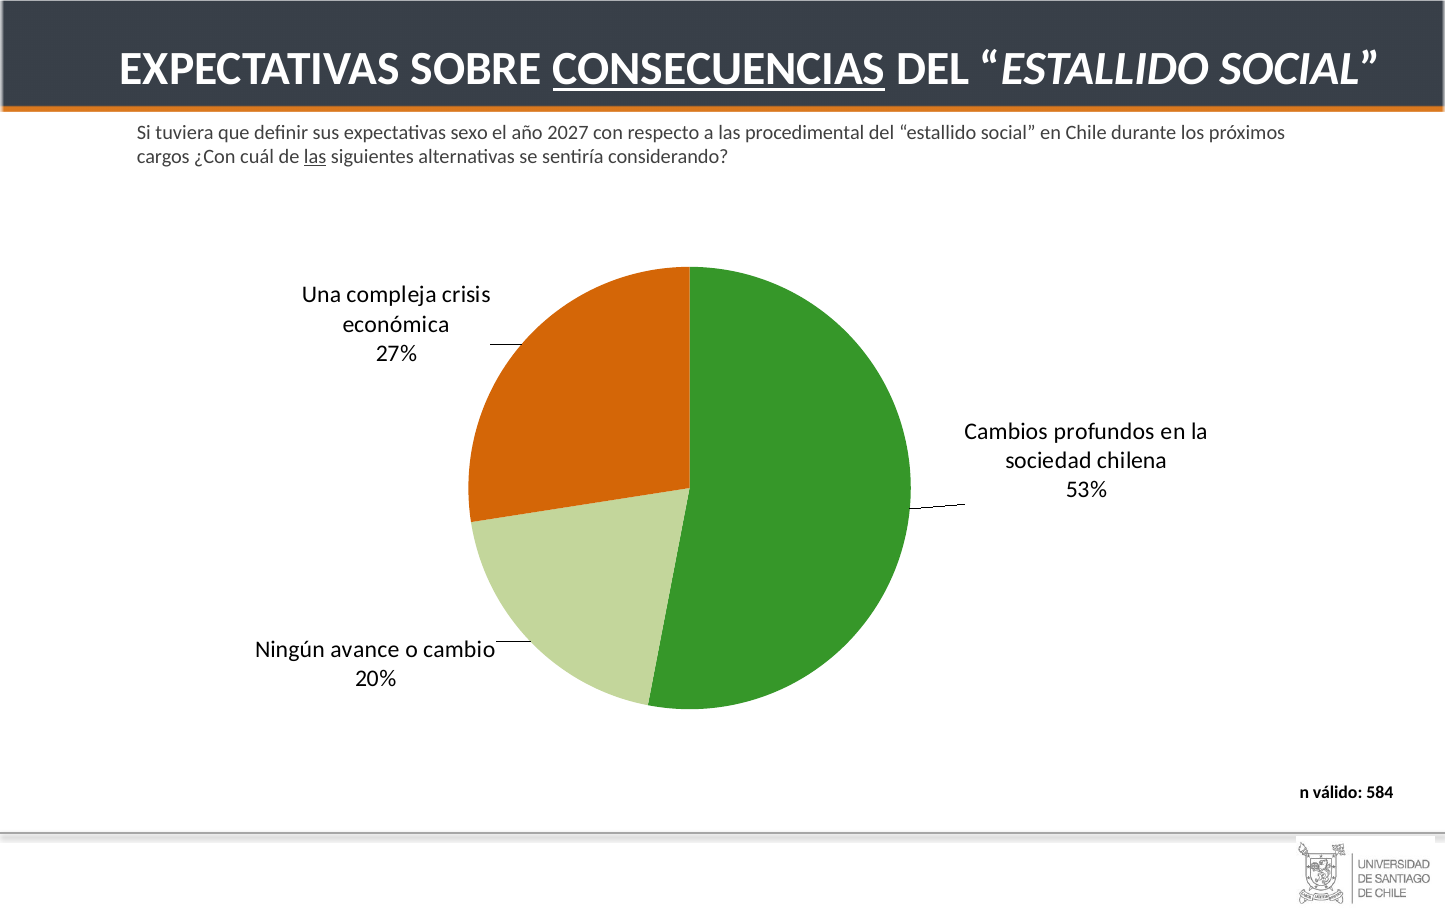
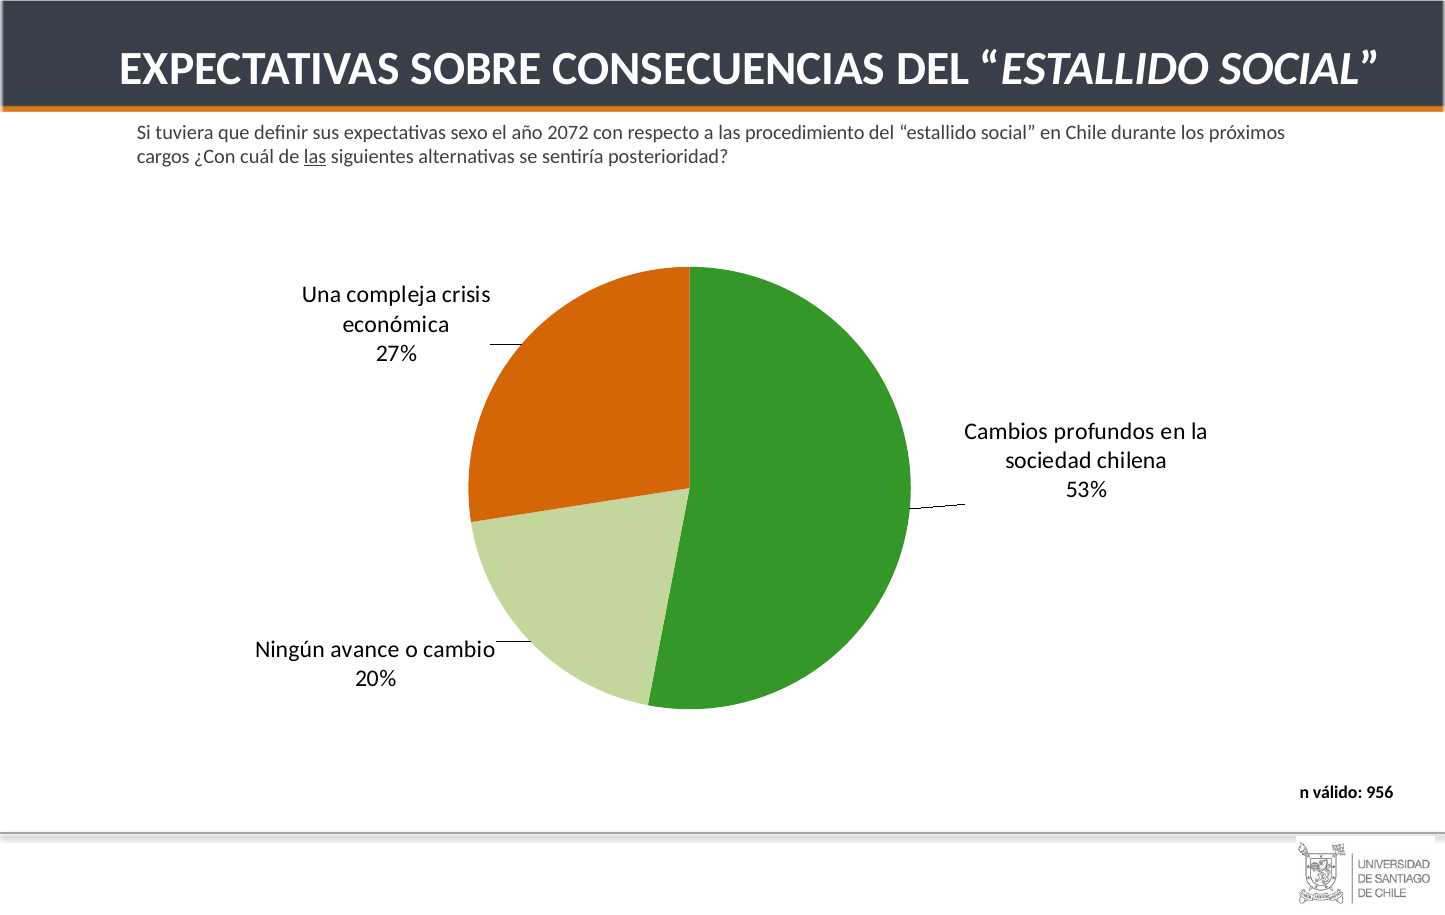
CONSECUENCIAS underline: present -> none
2027: 2027 -> 2072
procedimental: procedimental -> procedimiento
considerando: considerando -> posterioridad
584: 584 -> 956
